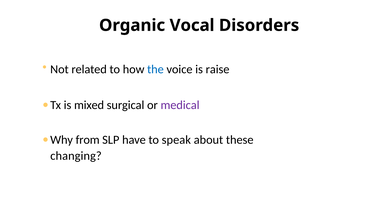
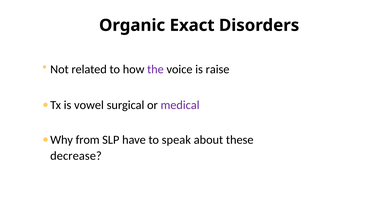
Vocal: Vocal -> Exact
the colour: blue -> purple
mixed: mixed -> vowel
changing: changing -> decrease
